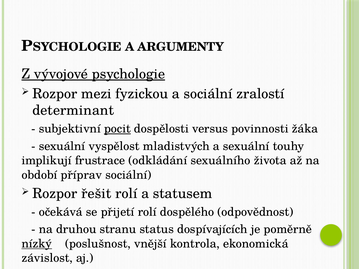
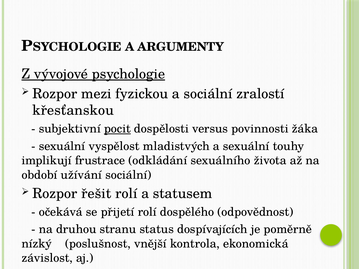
determinant: determinant -> křesťanskou
příprav: příprav -> užívání
nízký underline: present -> none
